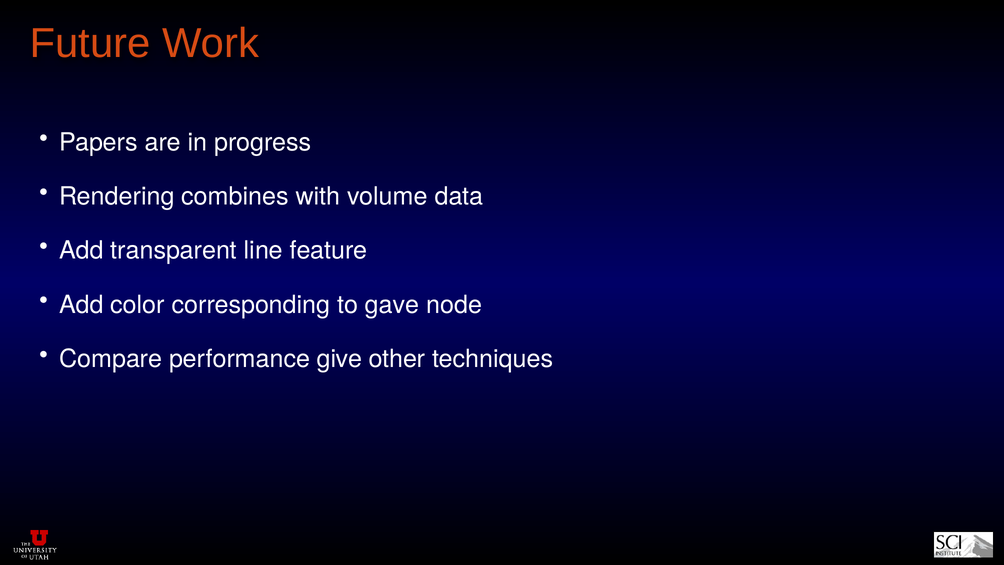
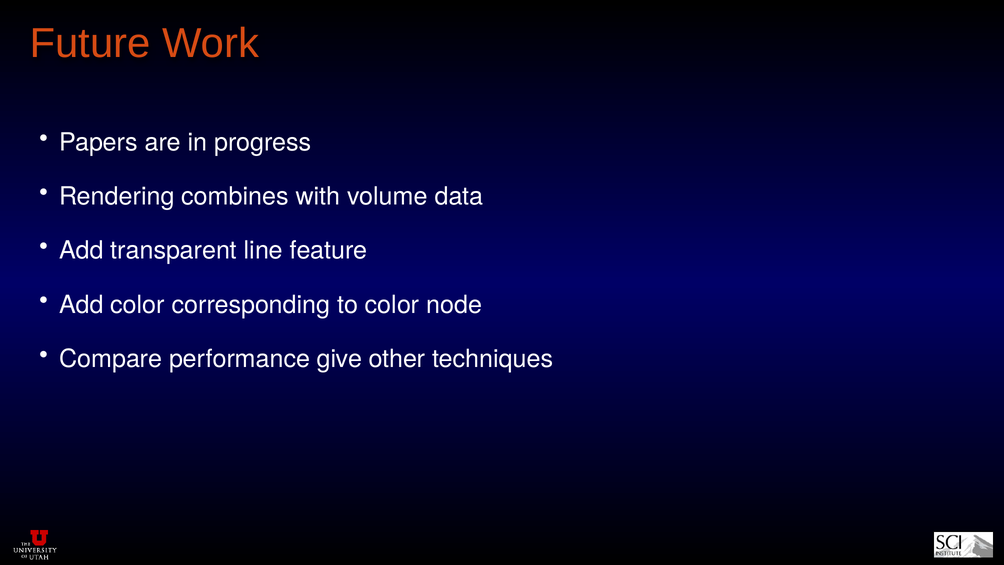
to gave: gave -> color
